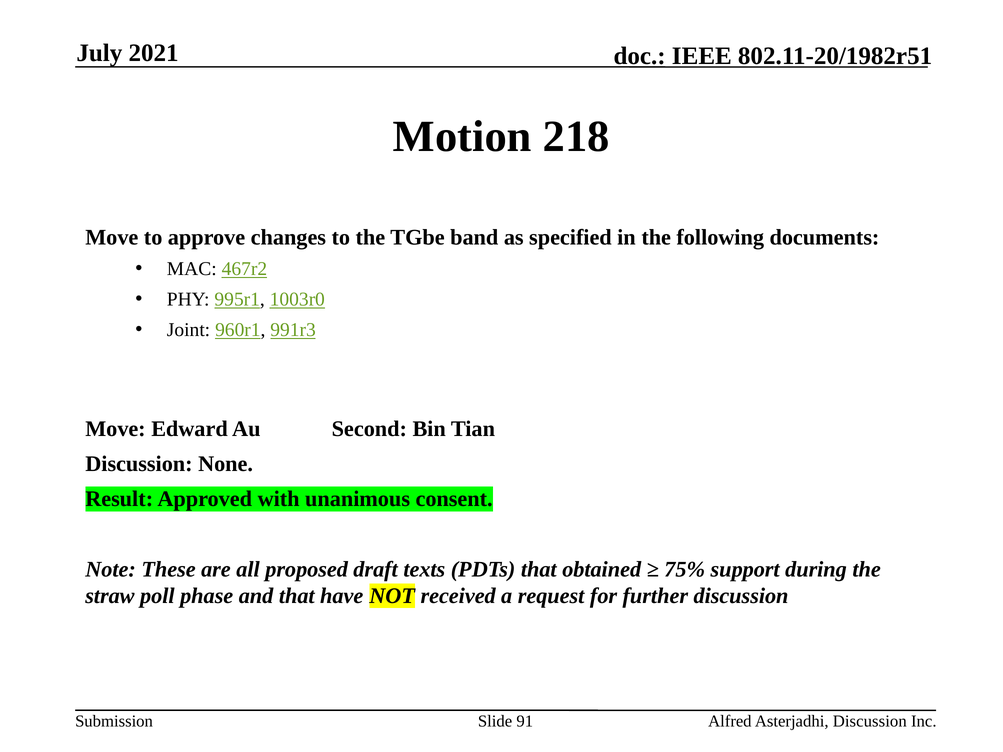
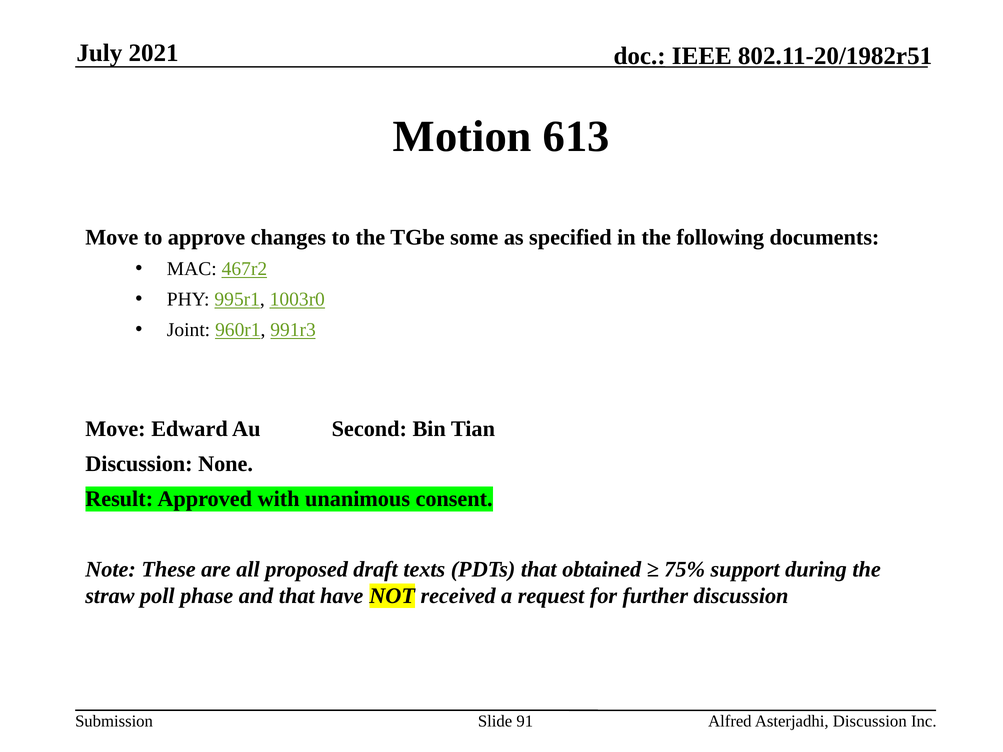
218: 218 -> 613
band: band -> some
